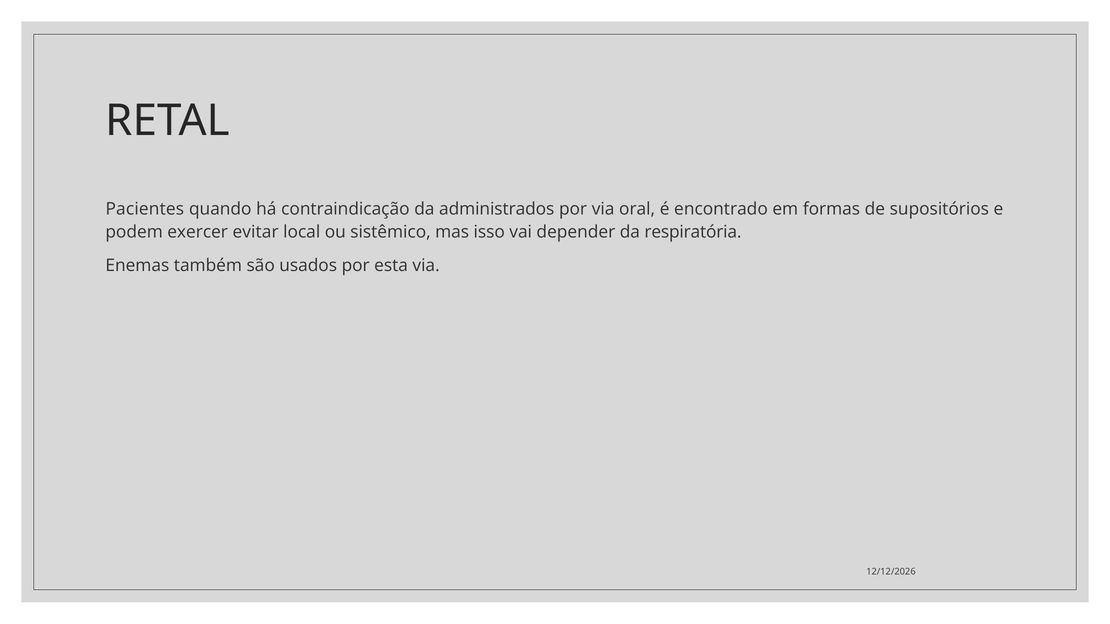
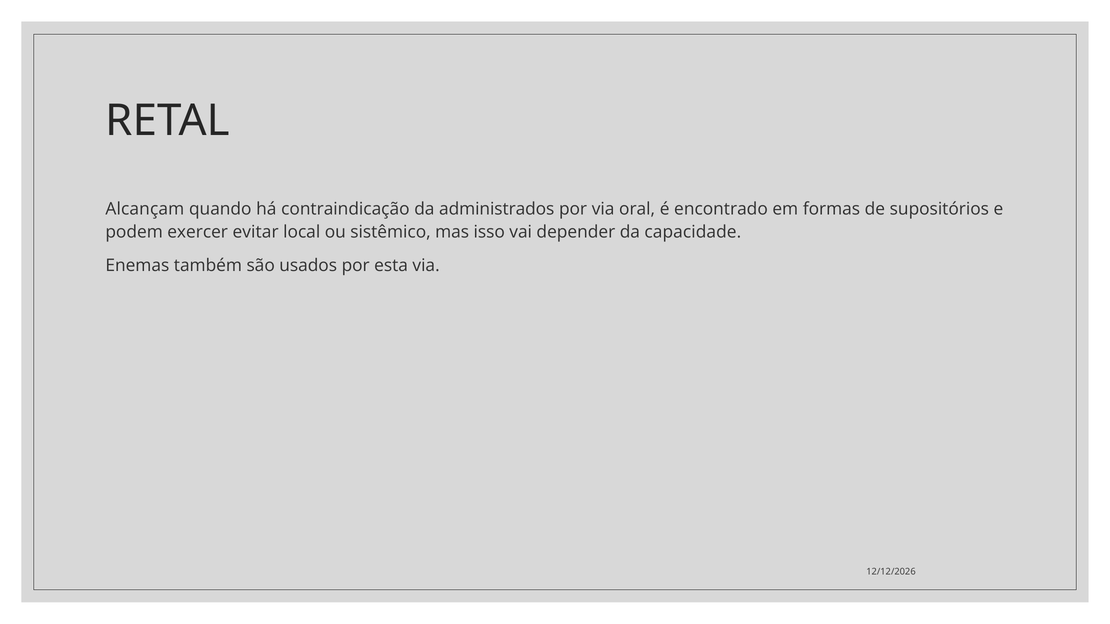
Pacientes: Pacientes -> Alcançam
respiratória: respiratória -> capacidade
